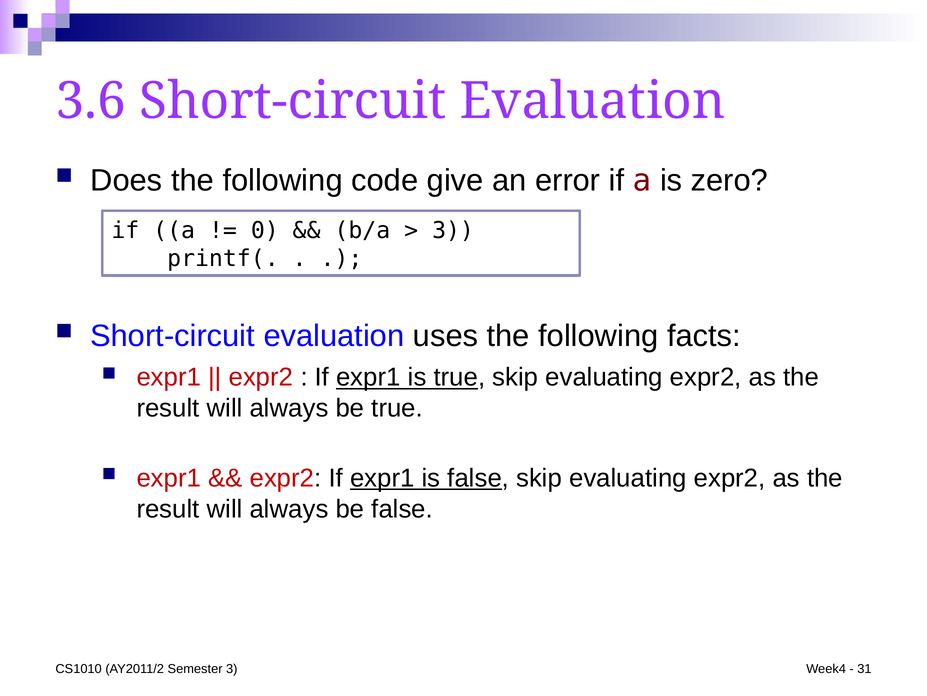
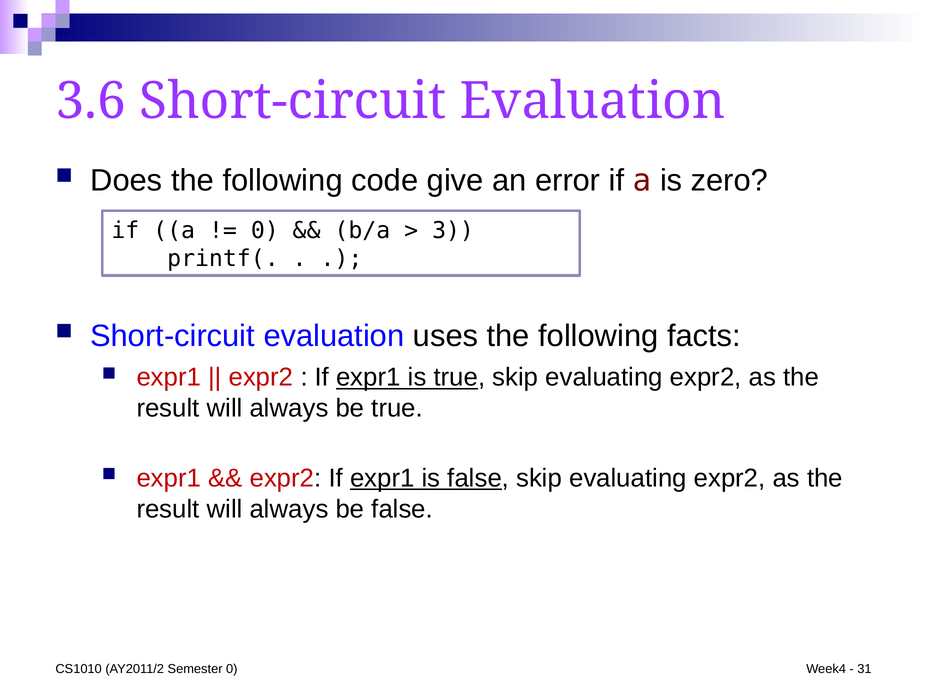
Semester 3: 3 -> 0
